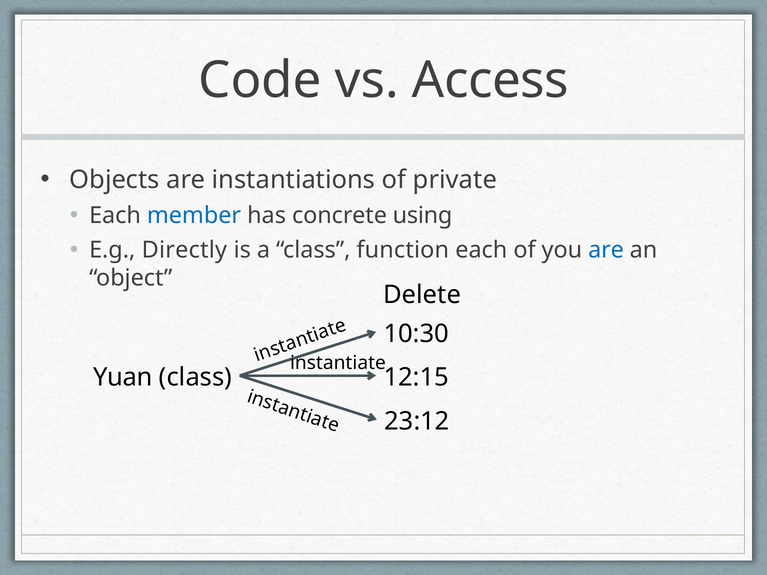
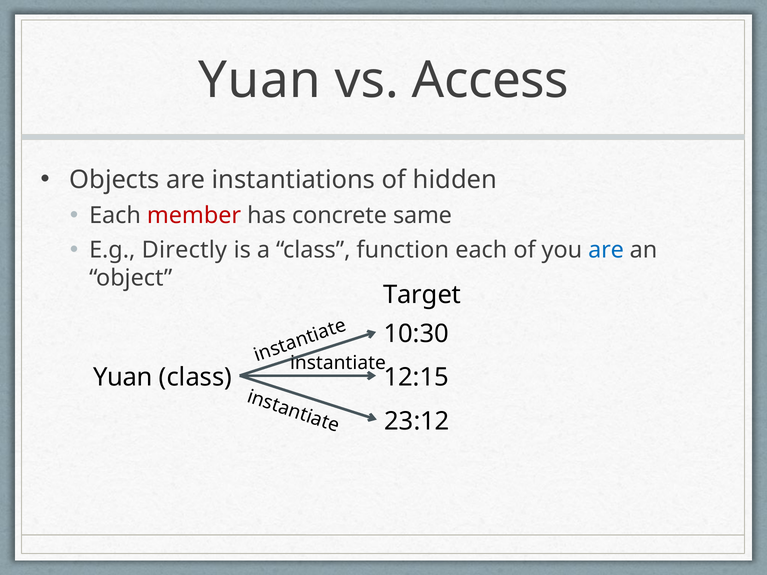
Code at (260, 80): Code -> Yuan
private: private -> hidden
member colour: blue -> red
using: using -> same
Delete: Delete -> Target
